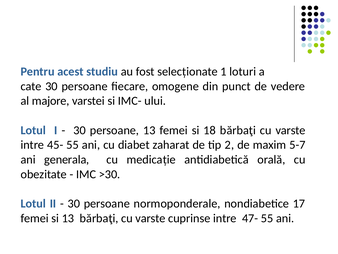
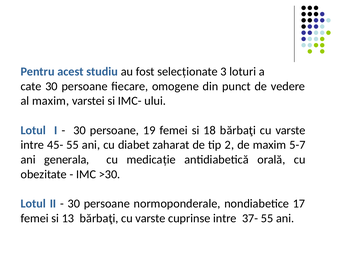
1: 1 -> 3
al majore: majore -> maxim
persoane 13: 13 -> 19
47-: 47- -> 37-
